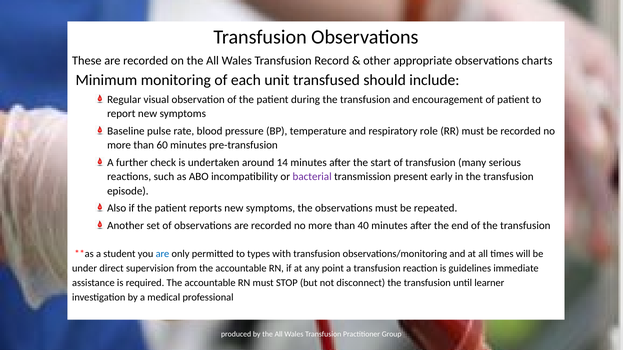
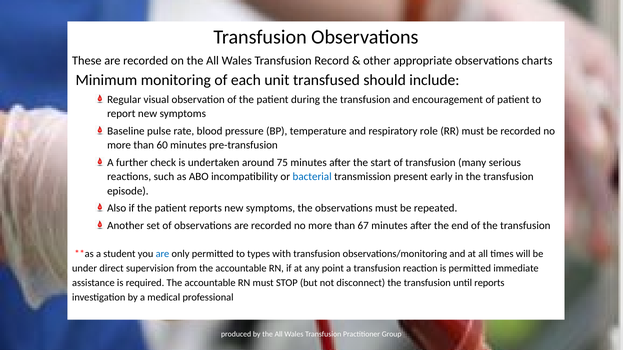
14: 14 -> 75
bacterial colour: purple -> blue
40: 40 -> 67
is guidelines: guidelines -> permitted
until learner: learner -> reports
